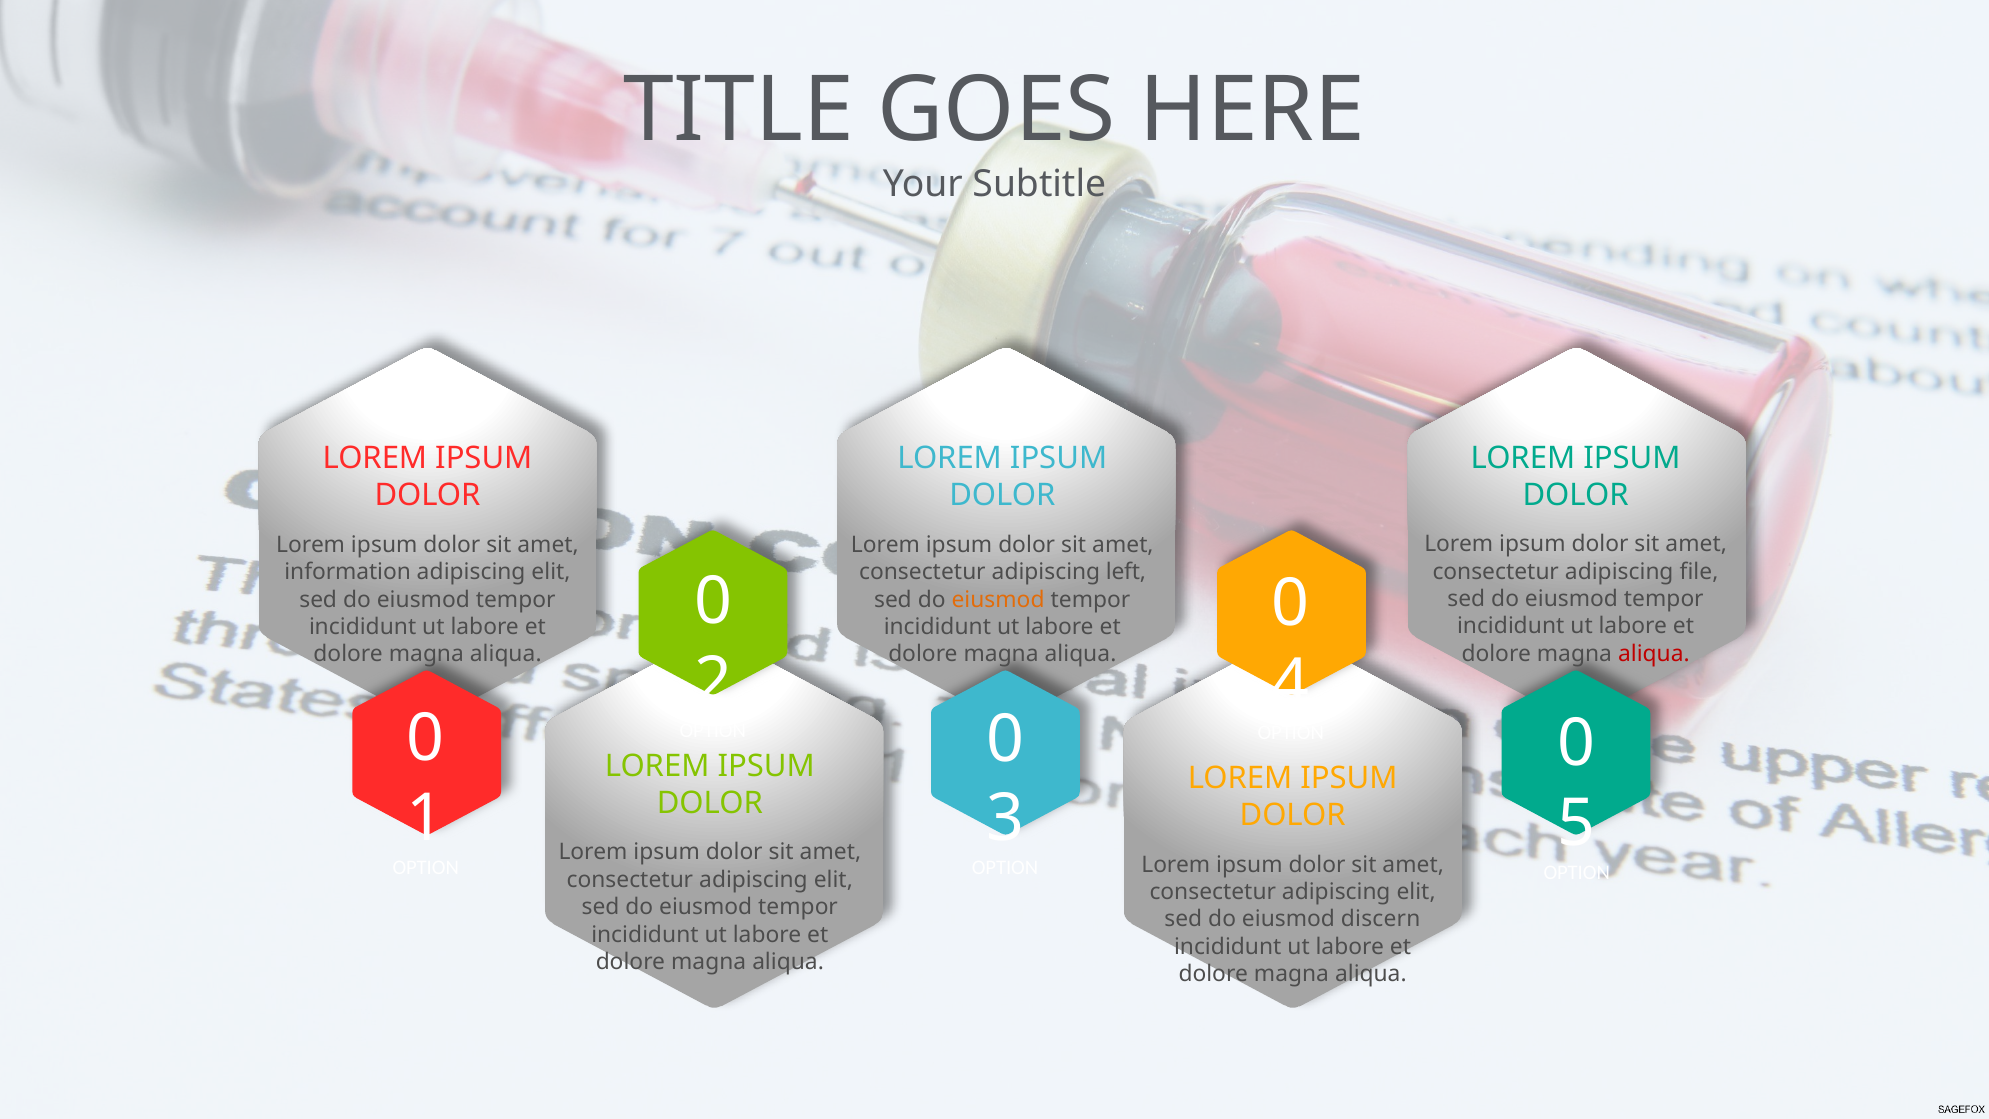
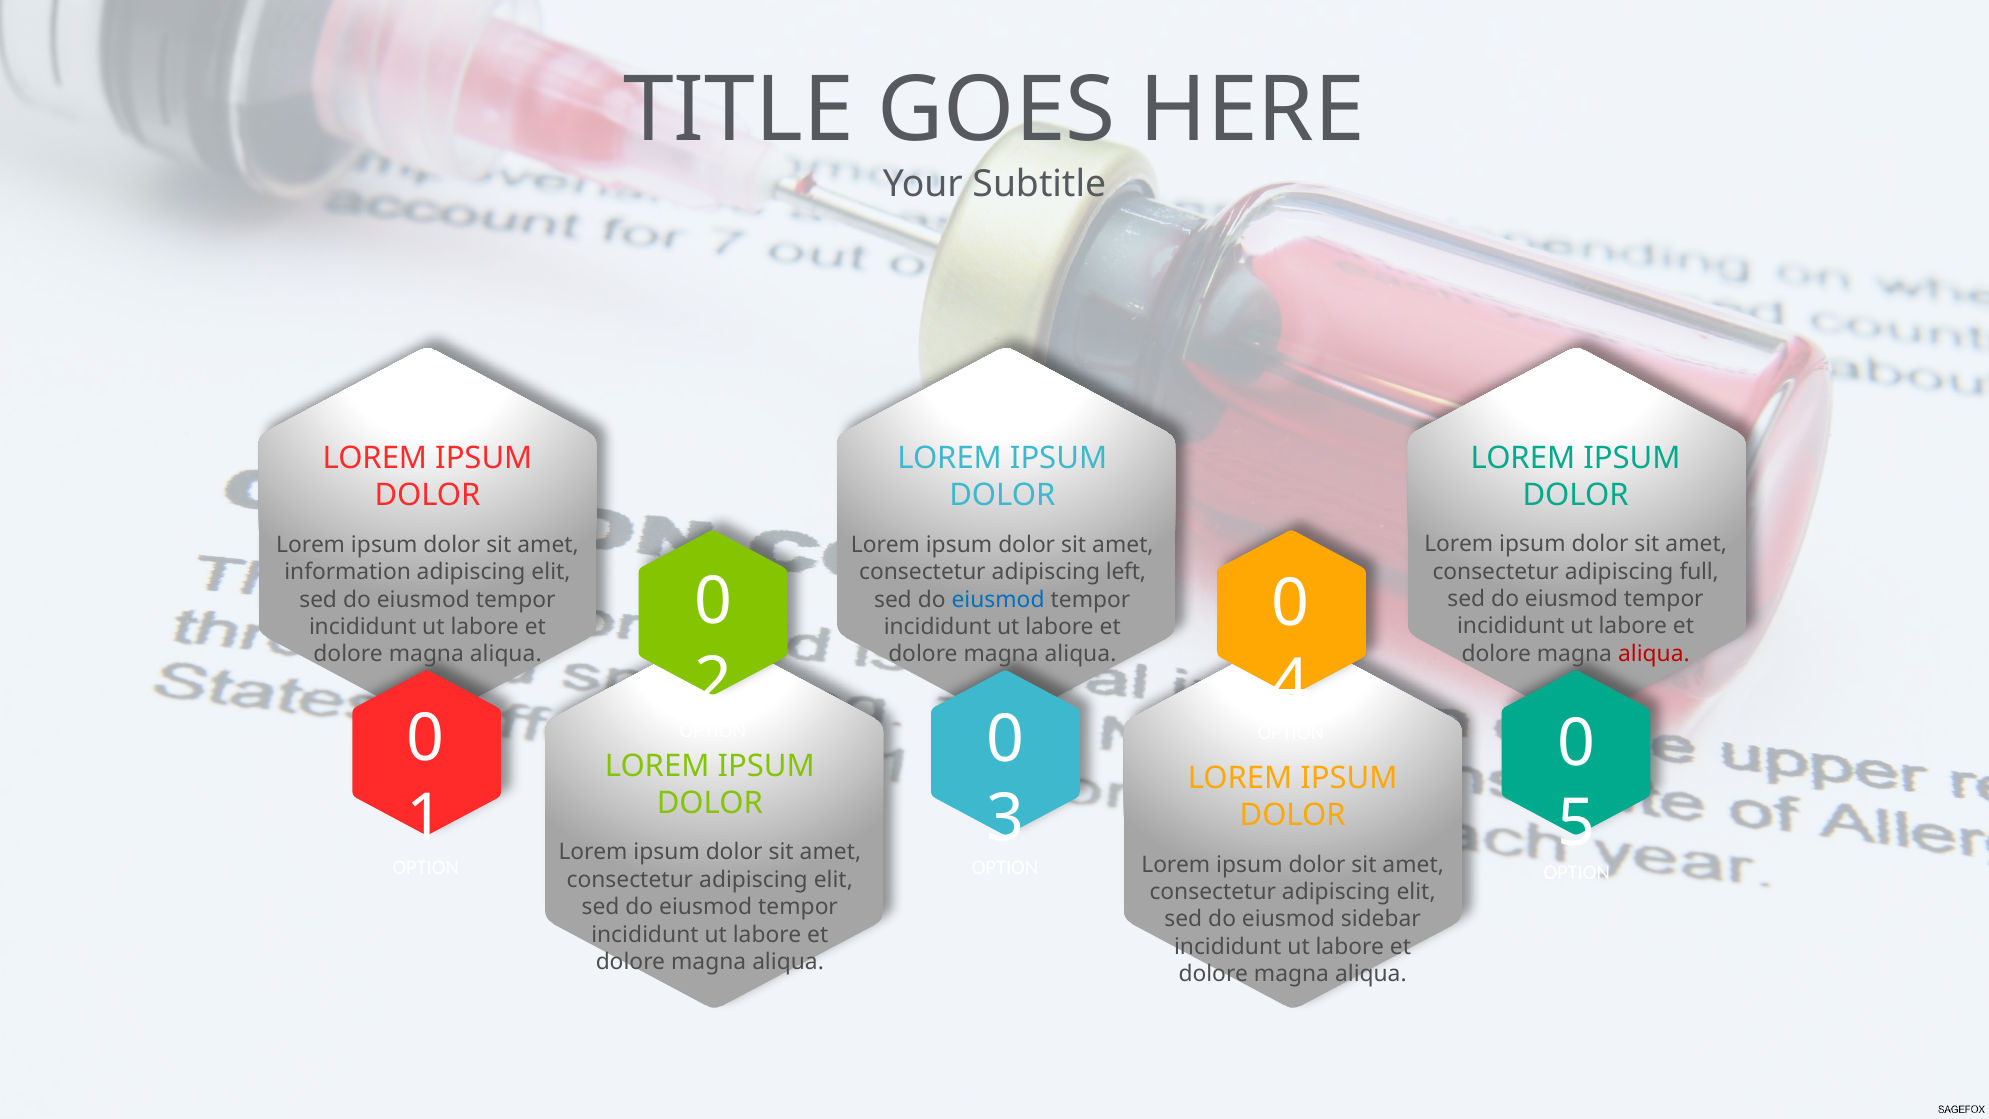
file: file -> full
eiusmod at (998, 599) colour: orange -> blue
discern: discern -> sidebar
